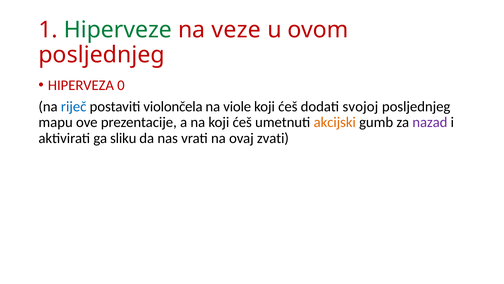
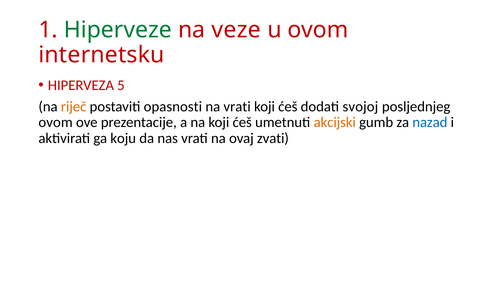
posljednjeg at (102, 55): posljednjeg -> internetsku
0: 0 -> 5
riječ colour: blue -> orange
violončela: violončela -> opasnosti
na viole: viole -> vrati
mapu at (56, 122): mapu -> ovom
nazad colour: purple -> blue
sliku: sliku -> koju
